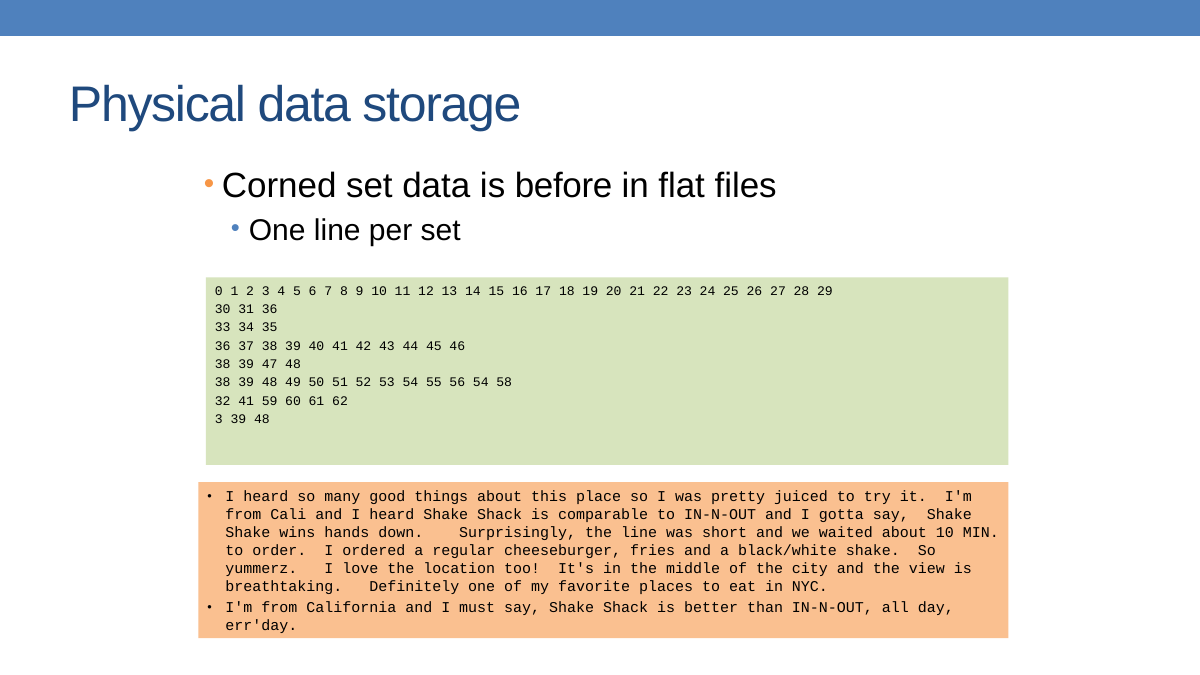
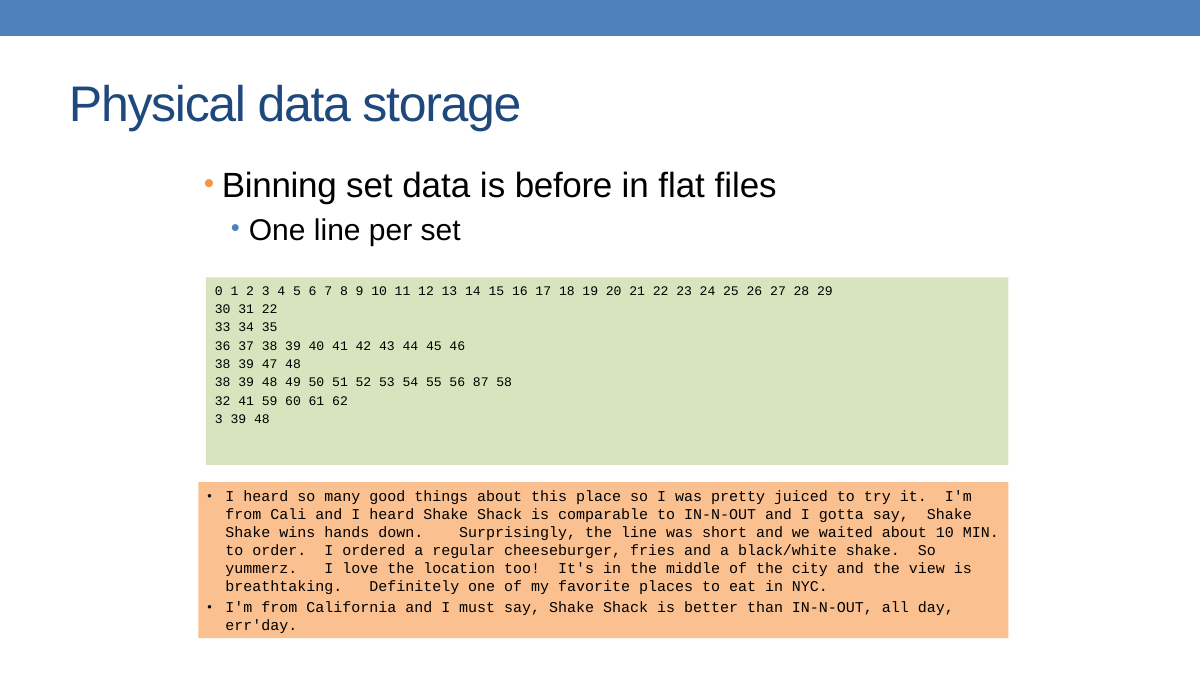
Corned: Corned -> Binning
31 36: 36 -> 22
56 54: 54 -> 87
